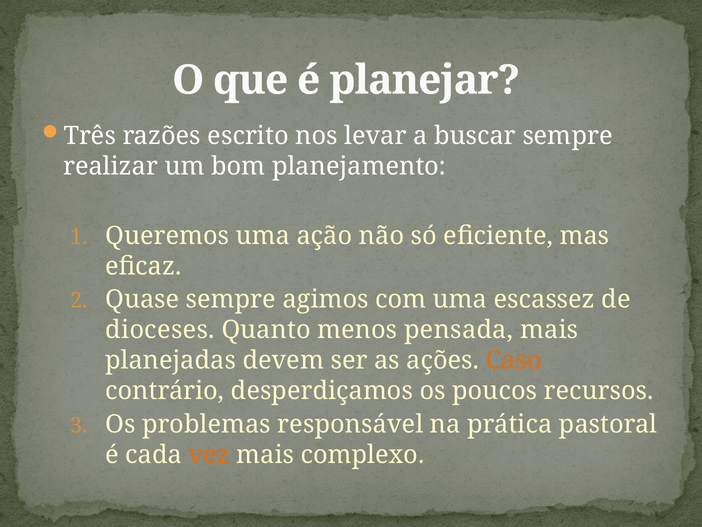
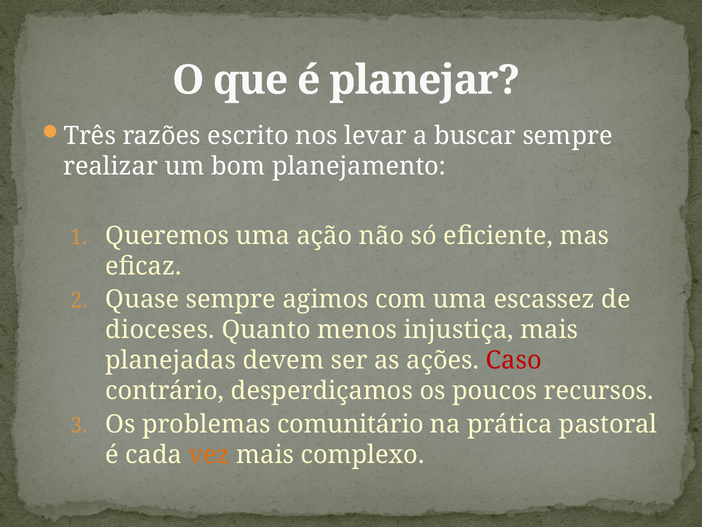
pensada: pensada -> injustiça
Caso colour: orange -> red
responsável: responsável -> comunitário
